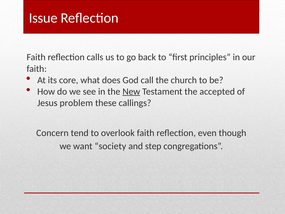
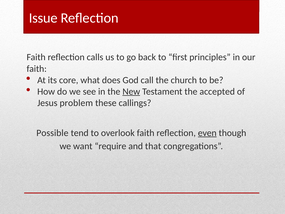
Concern: Concern -> Possible
even underline: none -> present
society: society -> require
step: step -> that
